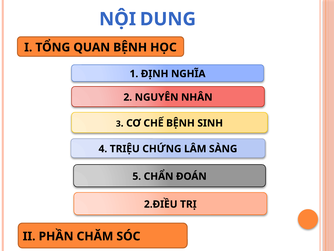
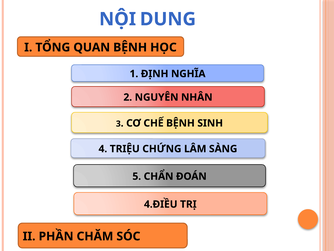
2.ĐIỀU: 2.ĐIỀU -> 4.ĐIỀU
